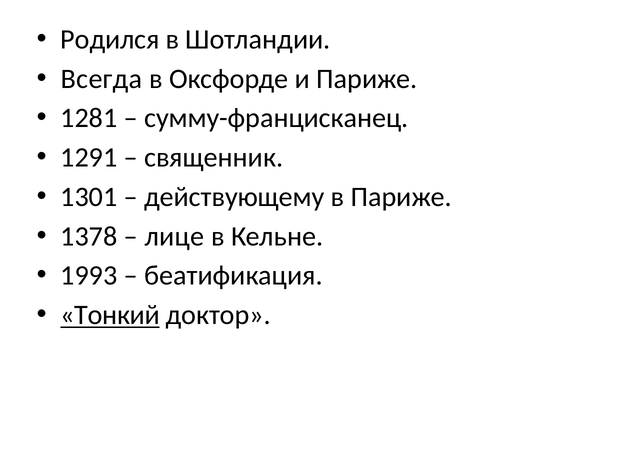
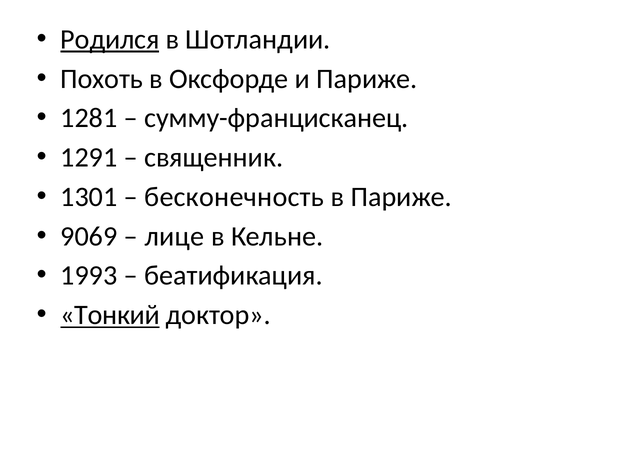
Родился underline: none -> present
Всегда: Всегда -> Похоть
действующему: действующему -> бесконечность
1378: 1378 -> 9069
